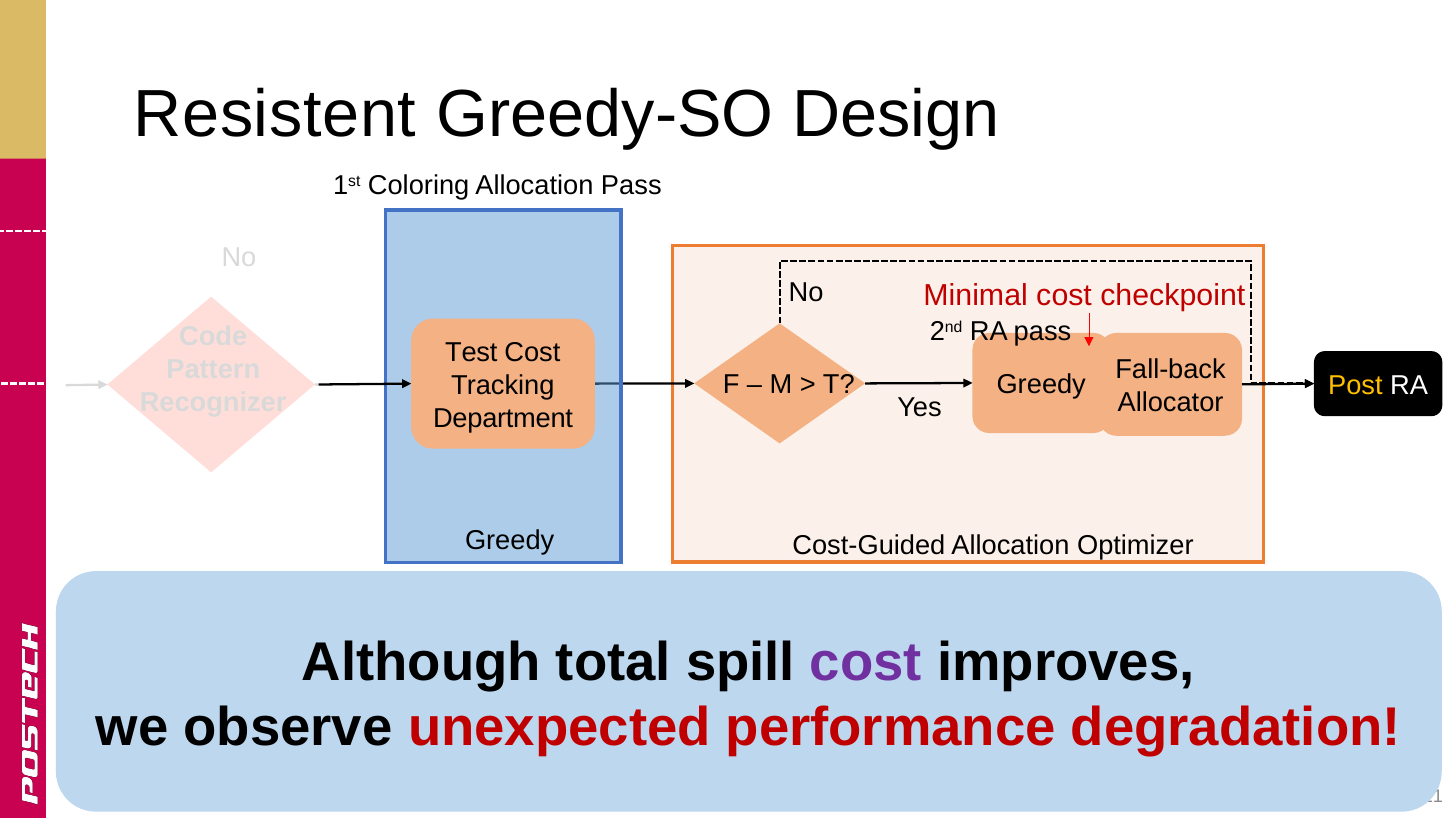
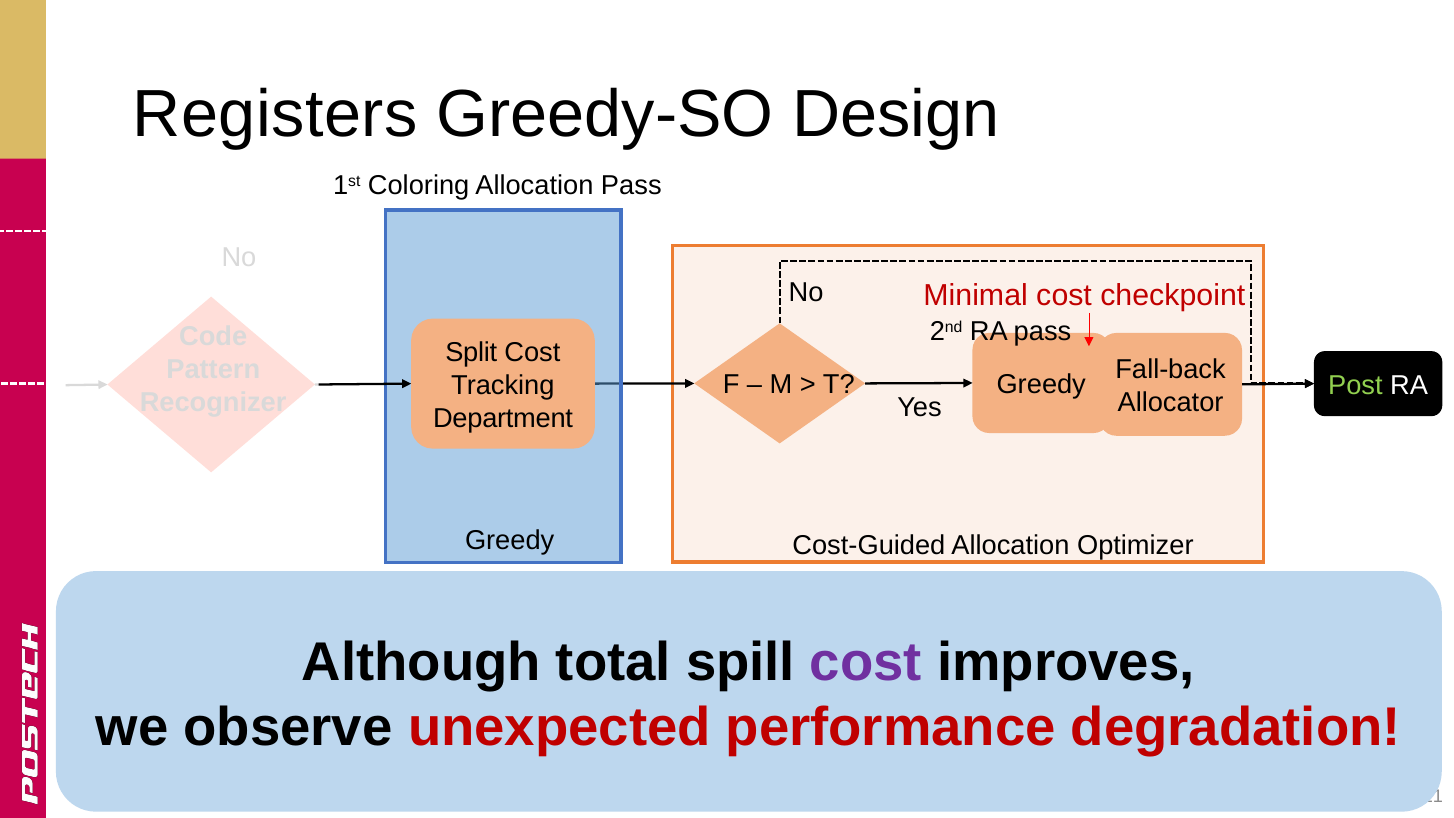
Resistent: Resistent -> Registers
Test: Test -> Split
Post colour: yellow -> light green
